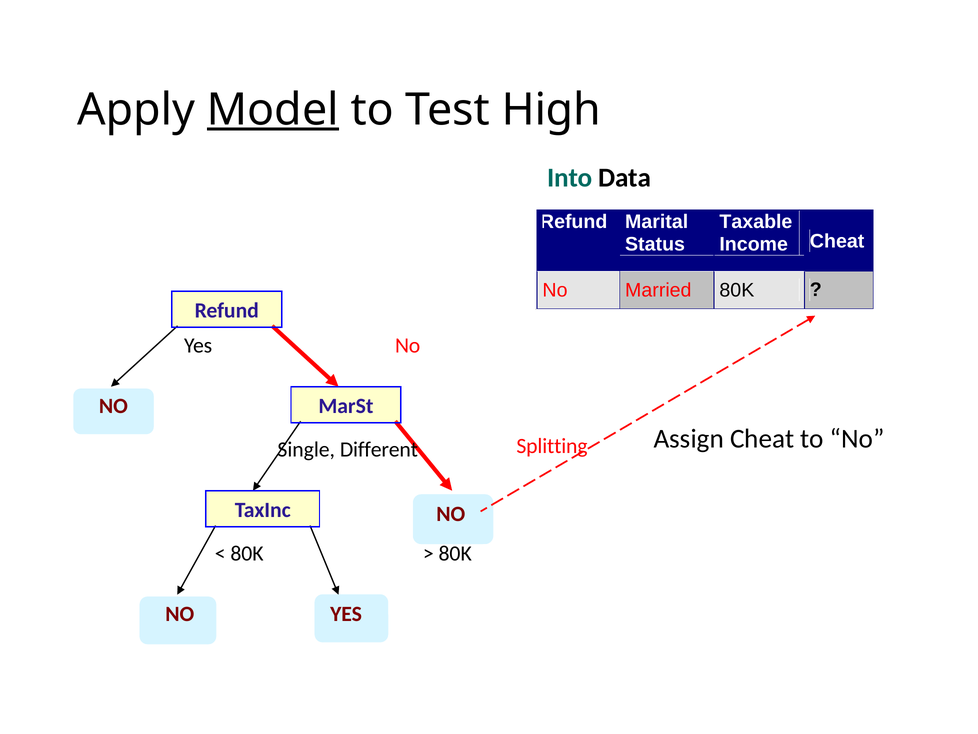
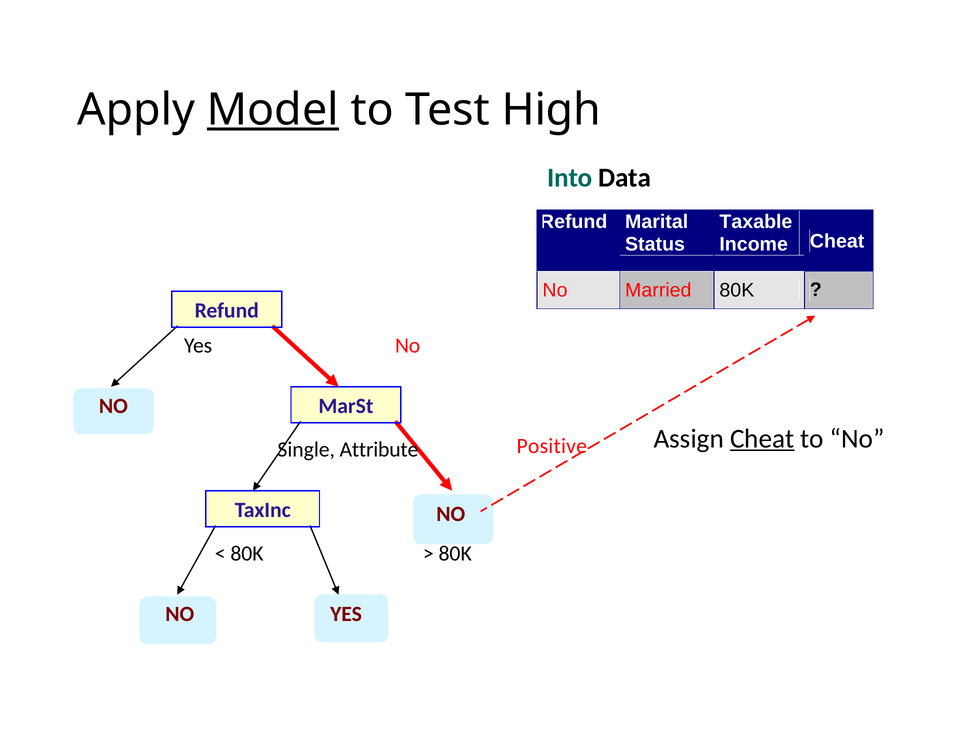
Cheat at (762, 438) underline: none -> present
Splitting: Splitting -> Positive
Different: Different -> Attribute
